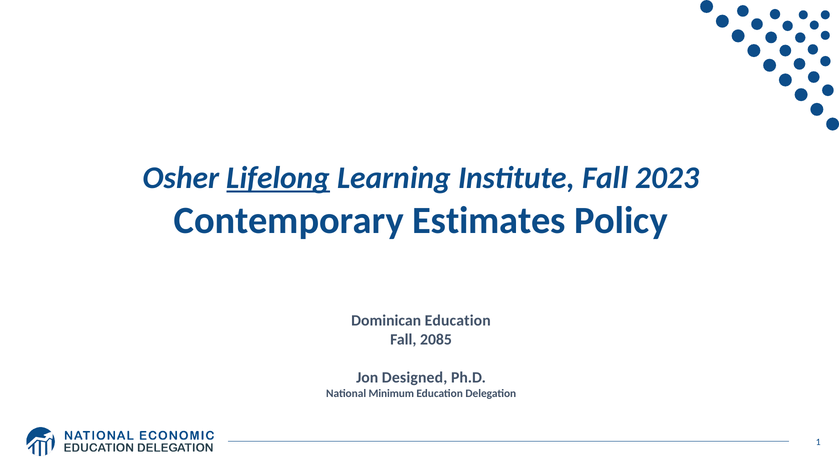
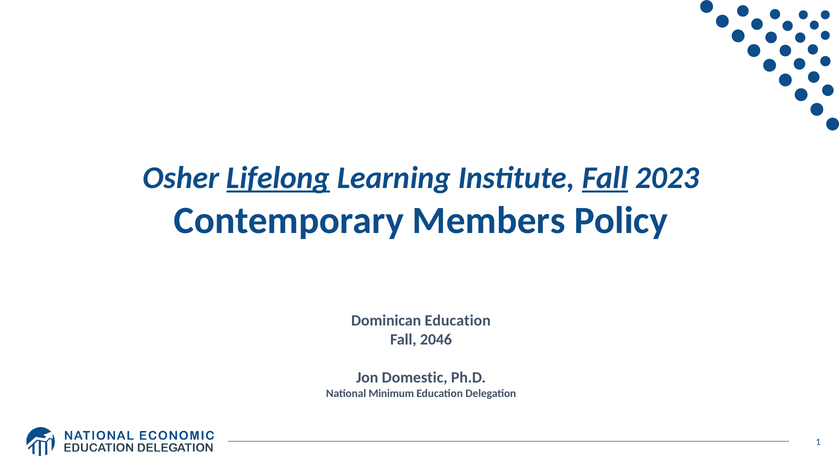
Fall at (605, 178) underline: none -> present
Estimates: Estimates -> Members
2085: 2085 -> 2046
Designed: Designed -> Domestic
